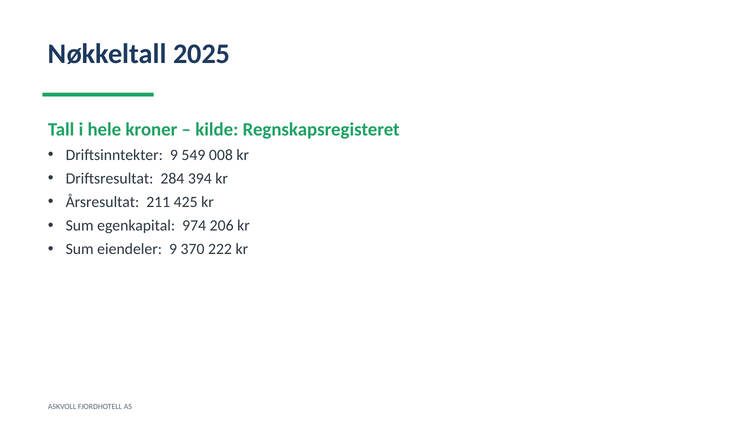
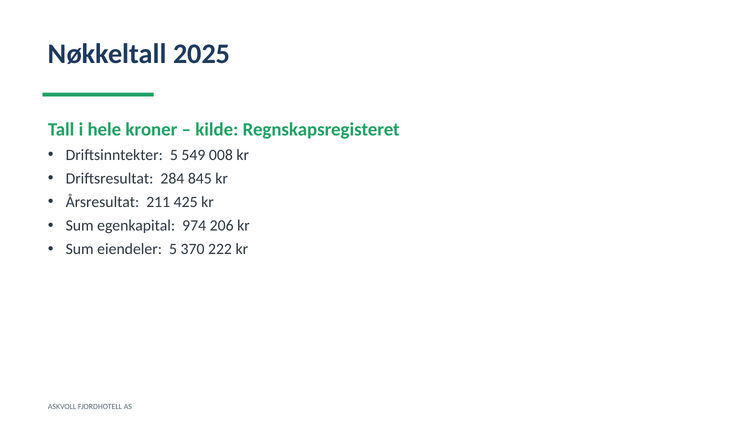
Driftsinntekter 9: 9 -> 5
394: 394 -> 845
eiendeler 9: 9 -> 5
